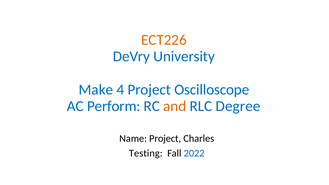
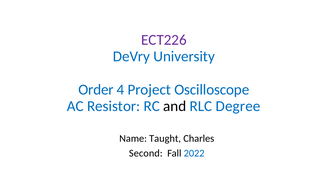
ECT226 colour: orange -> purple
Make: Make -> Order
Perform: Perform -> Resistor
and colour: orange -> black
Name Project: Project -> Taught
Testing: Testing -> Second
